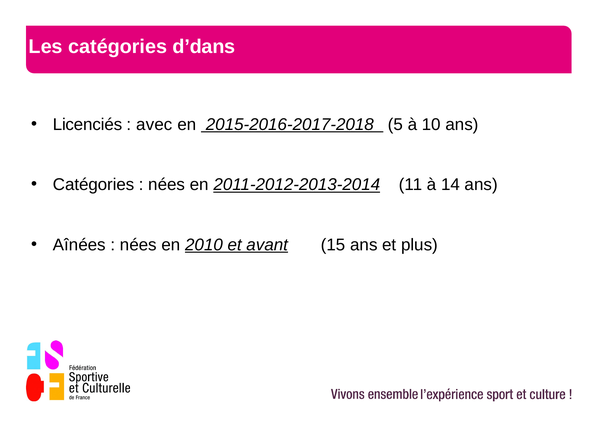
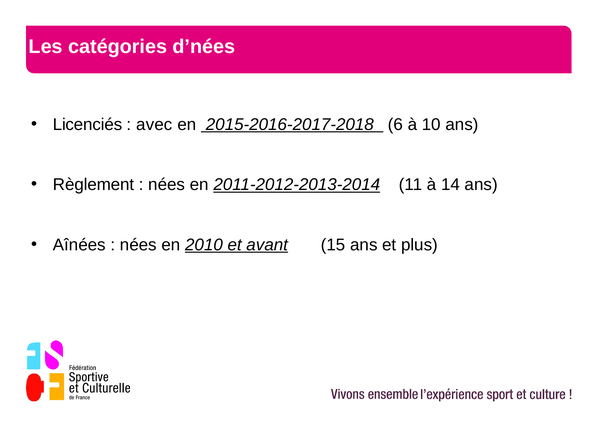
d’dans: d’dans -> d’nées
5: 5 -> 6
Catégories at (94, 185): Catégories -> Règlement
